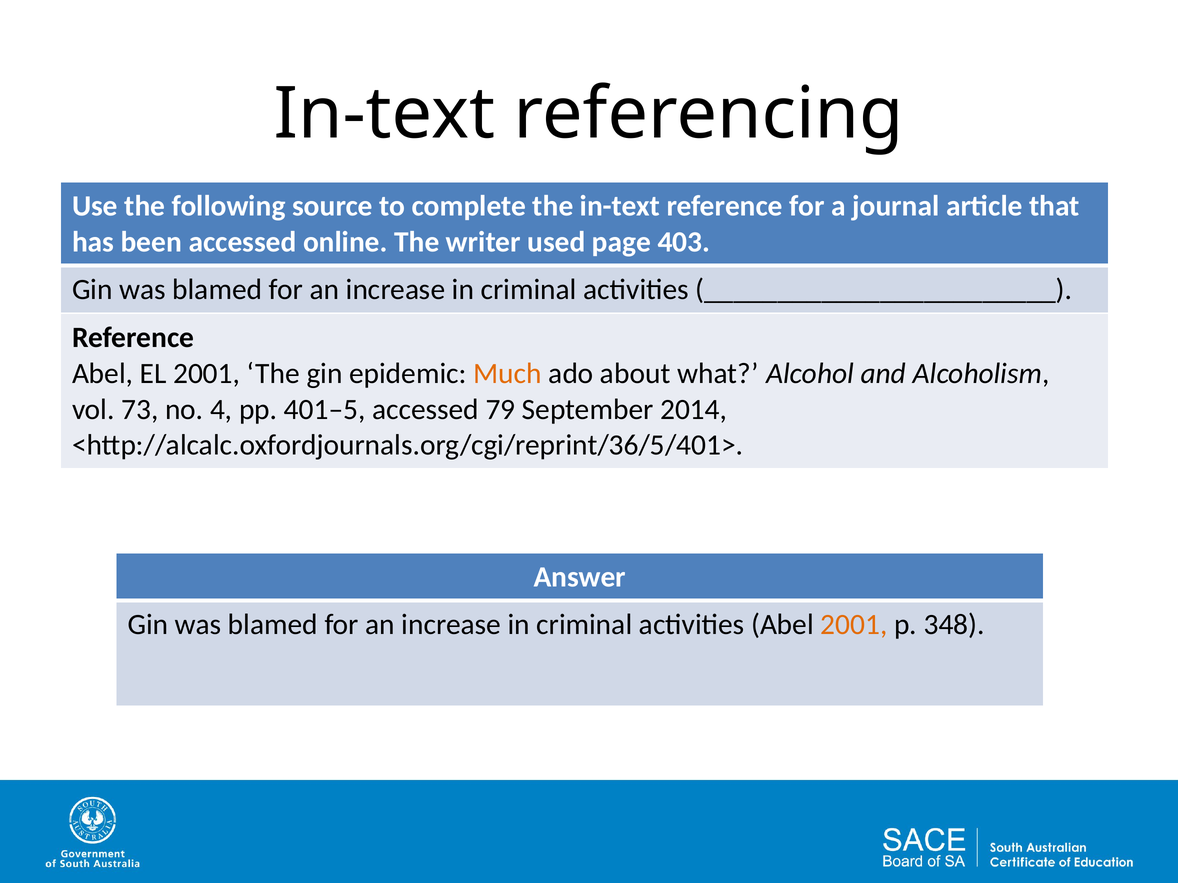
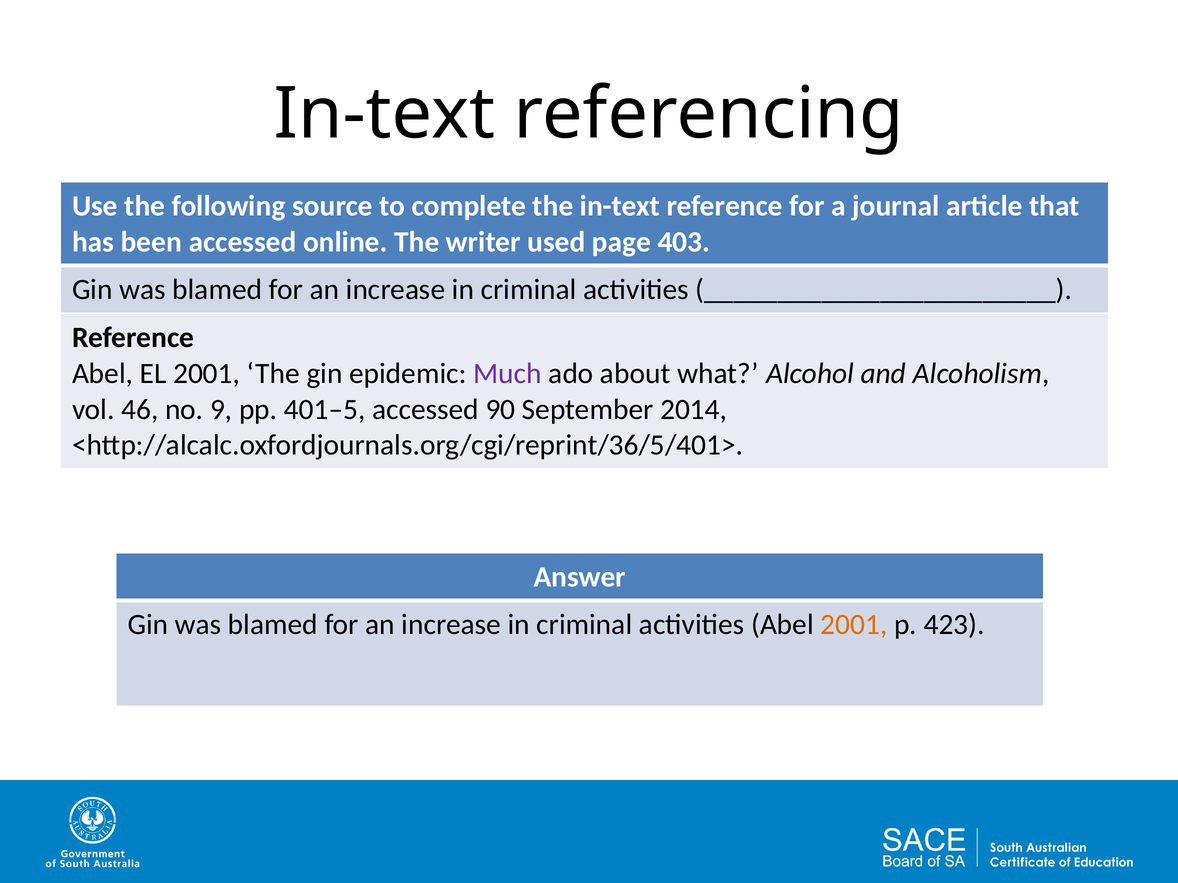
Much colour: orange -> purple
73: 73 -> 46
4: 4 -> 9
79: 79 -> 90
348: 348 -> 423
